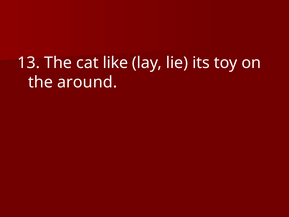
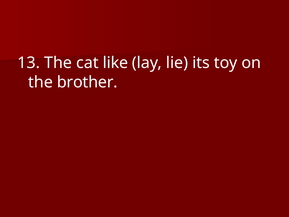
around: around -> brother
